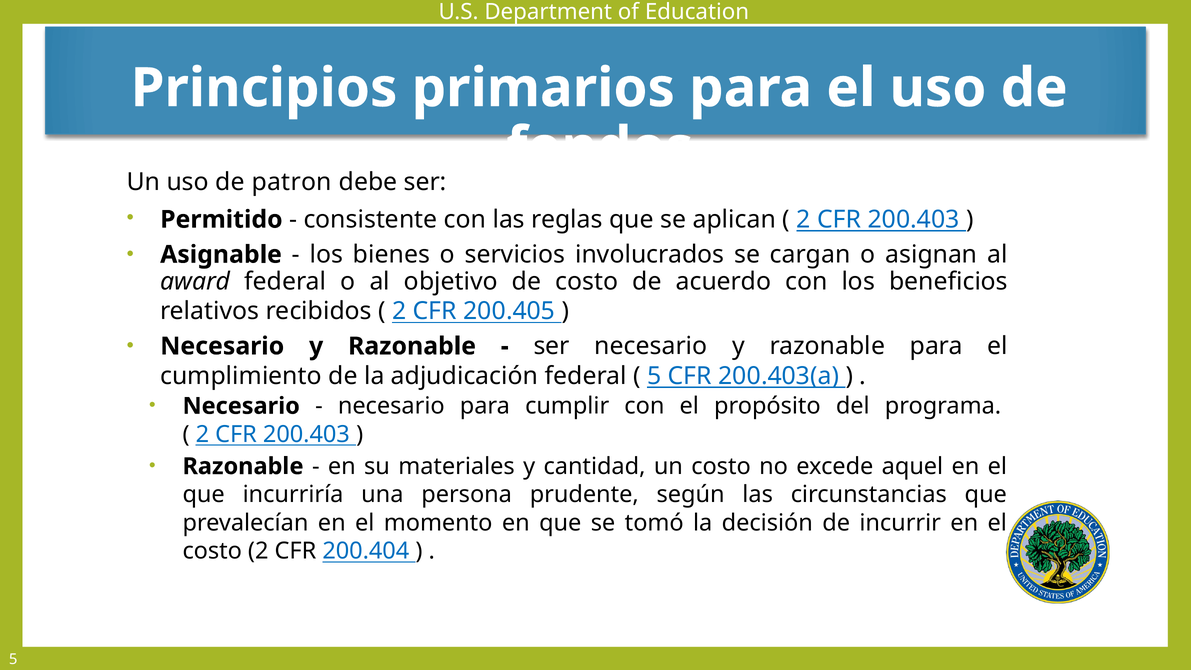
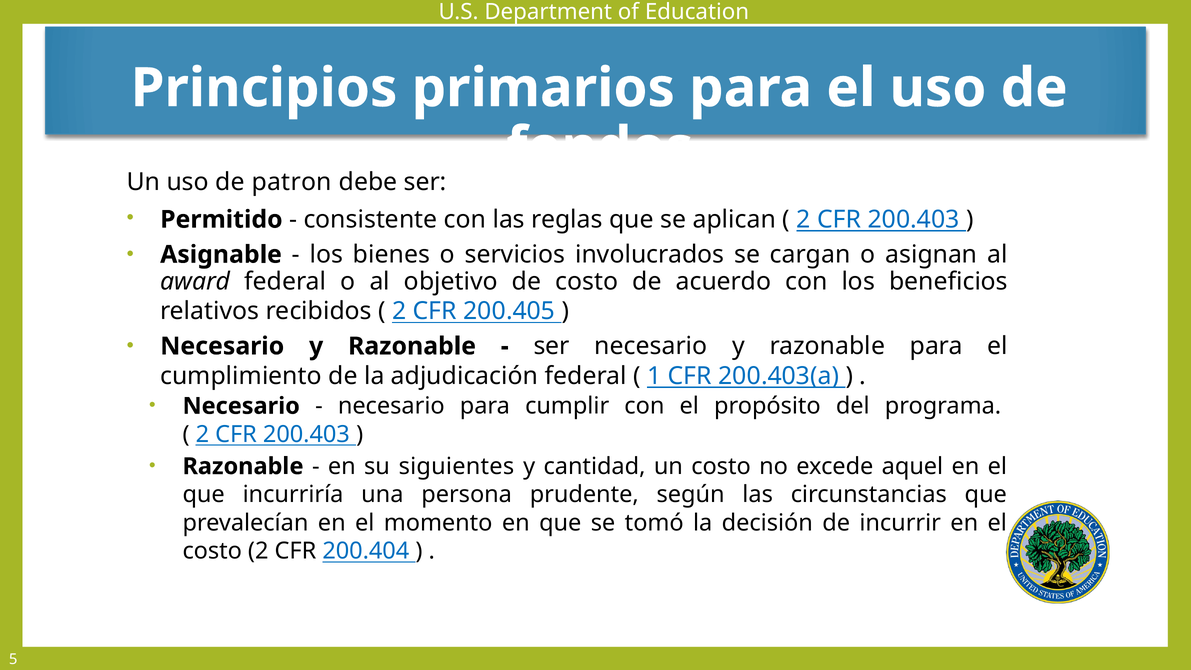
5 at (654, 376): 5 -> 1
materiales: materiales -> siguientes
